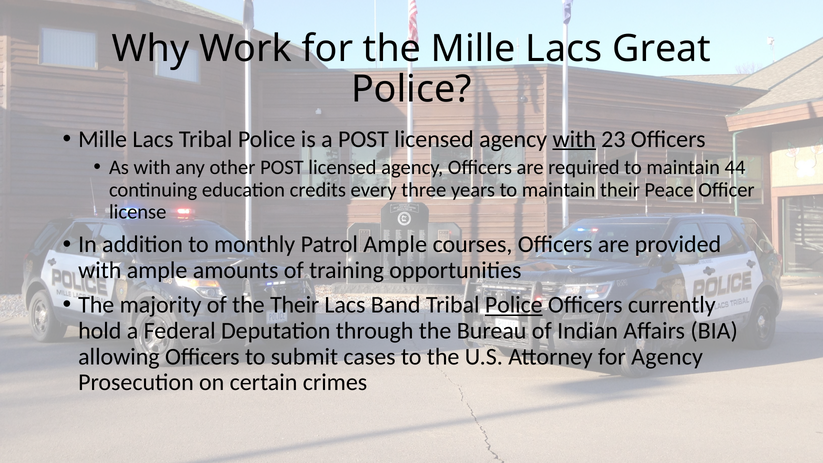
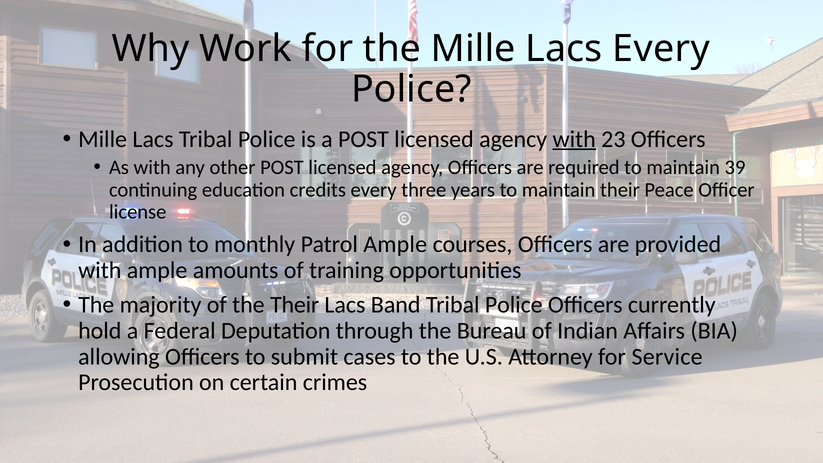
Lacs Great: Great -> Every
44: 44 -> 39
Police at (514, 305) underline: present -> none
for Agency: Agency -> Service
